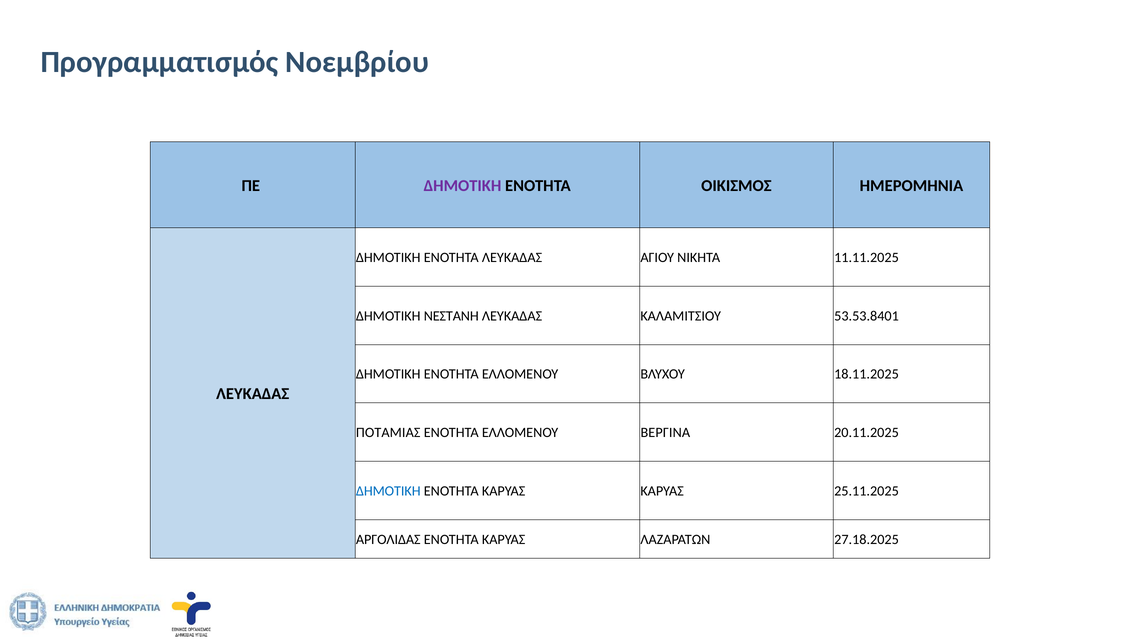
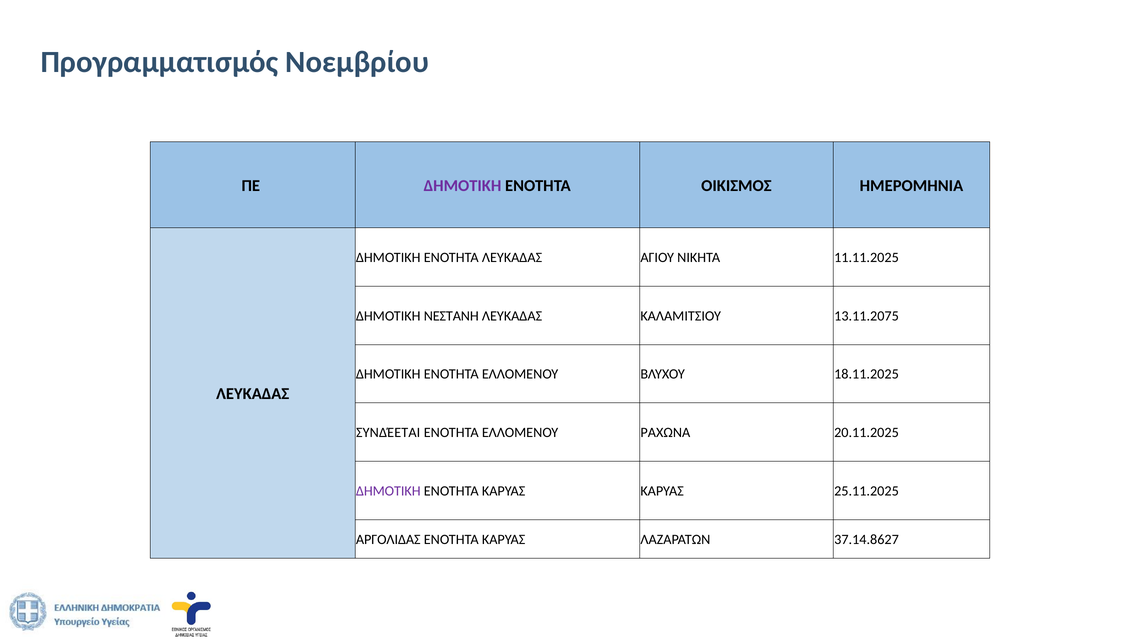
53.53.8401: 53.53.8401 -> 13.11.2075
ΠΟΤΑΜΙΑΣ: ΠΟΤΑΜΙΑΣ -> ΣΥΝΔΈΕΤΑΙ
ΒΕΡΓΙΝΑ: ΒΕΡΓΙΝΑ -> ΡΑΧΩΝΑ
ΔΗΜΟΤΙΚΗ at (388, 491) colour: blue -> purple
27.18.2025: 27.18.2025 -> 37.14.8627
